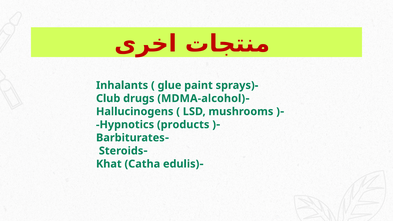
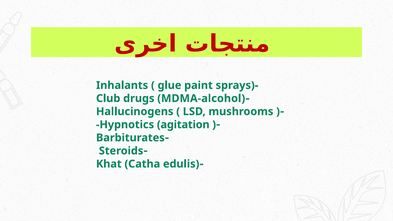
products: products -> agitation
